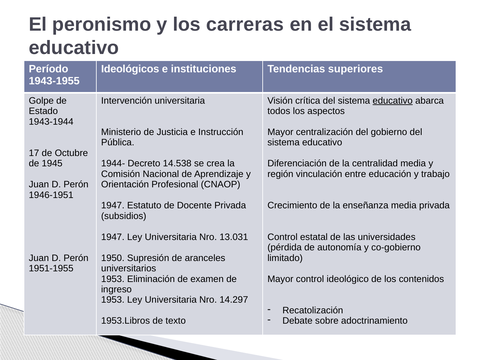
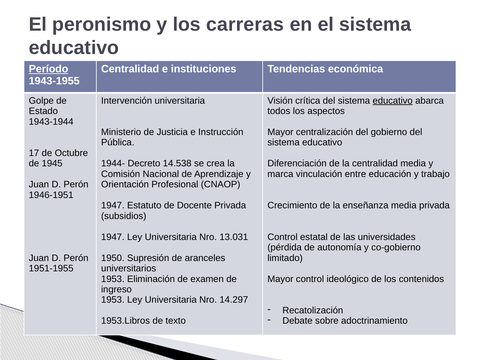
Período underline: none -> present
Ideológicos at (130, 69): Ideológicos -> Centralidad
superiores: superiores -> económica
región: región -> marca
